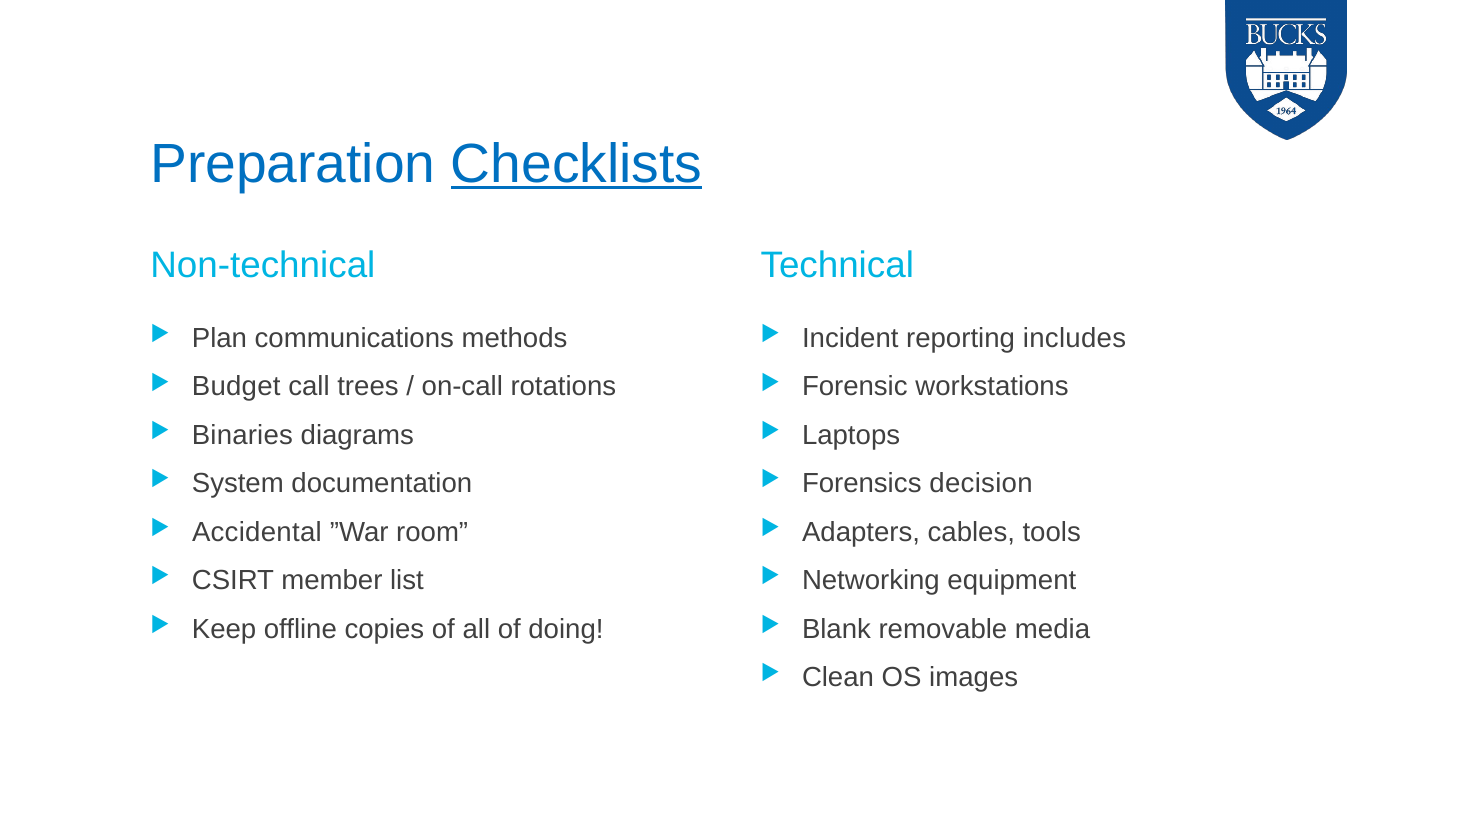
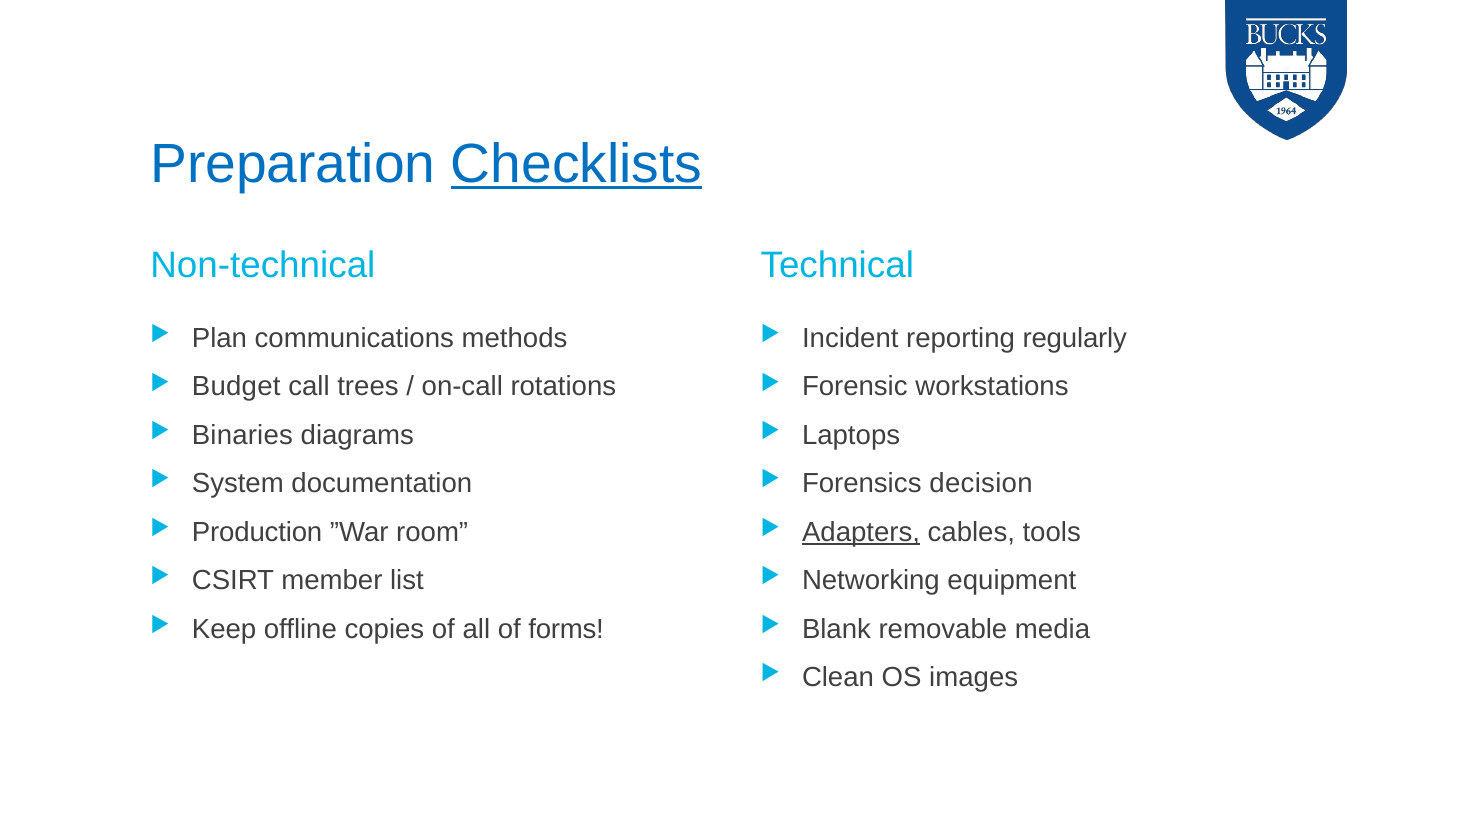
includes: includes -> regularly
Accidental: Accidental -> Production
Adapters underline: none -> present
doing: doing -> forms
